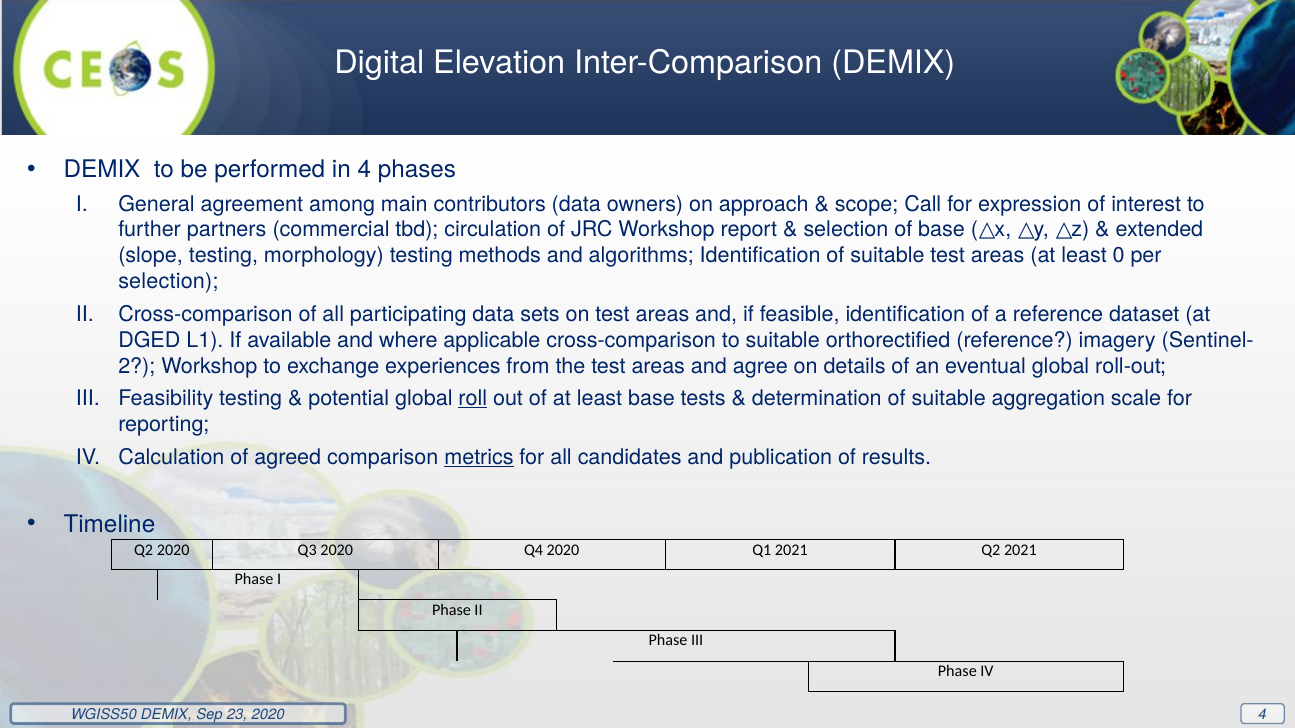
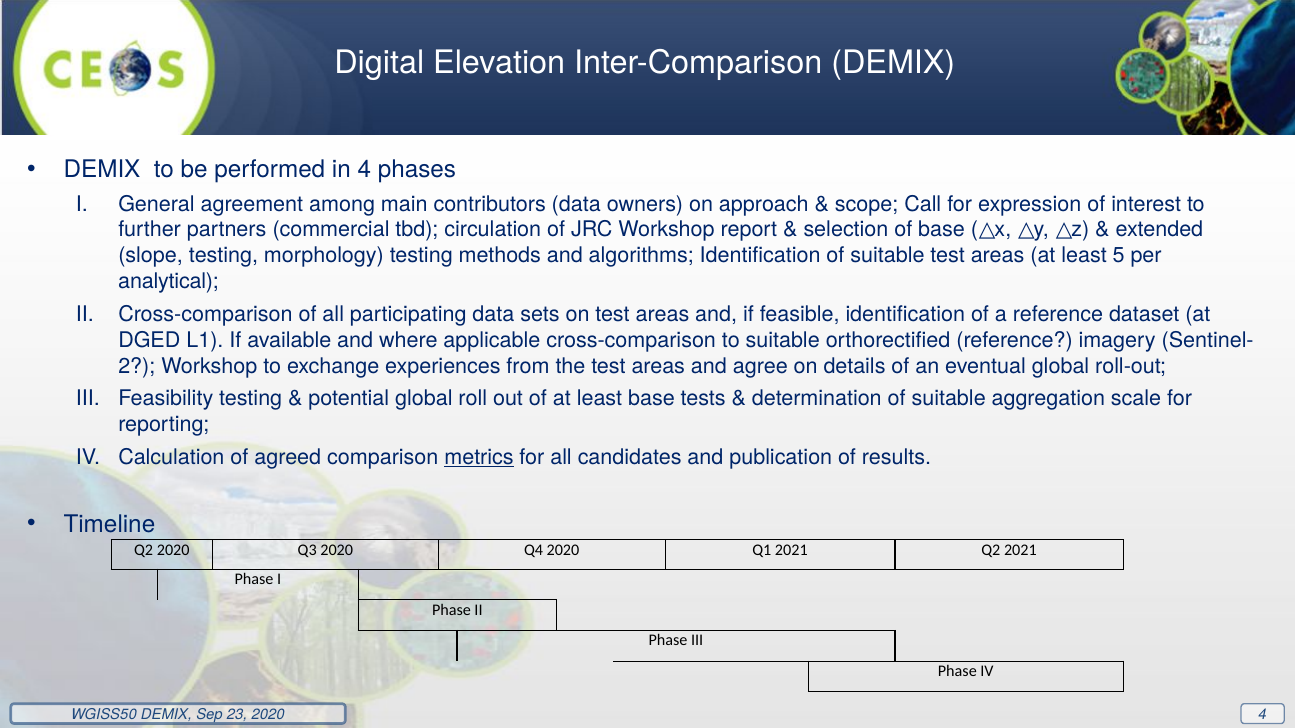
0: 0 -> 5
selection at (168, 282): selection -> analytical
roll underline: present -> none
